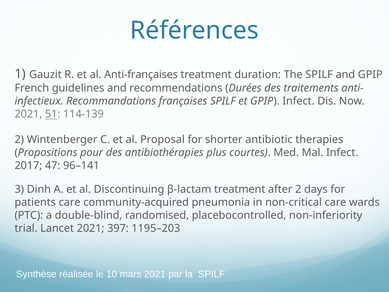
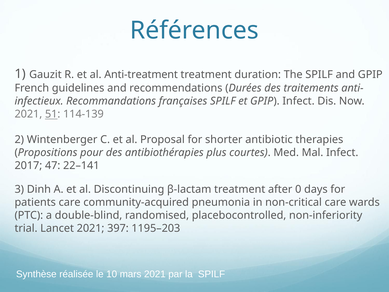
Anti-françaises: Anti-françaises -> Anti-treatment
96–141: 96–141 -> 22–141
after 2: 2 -> 0
